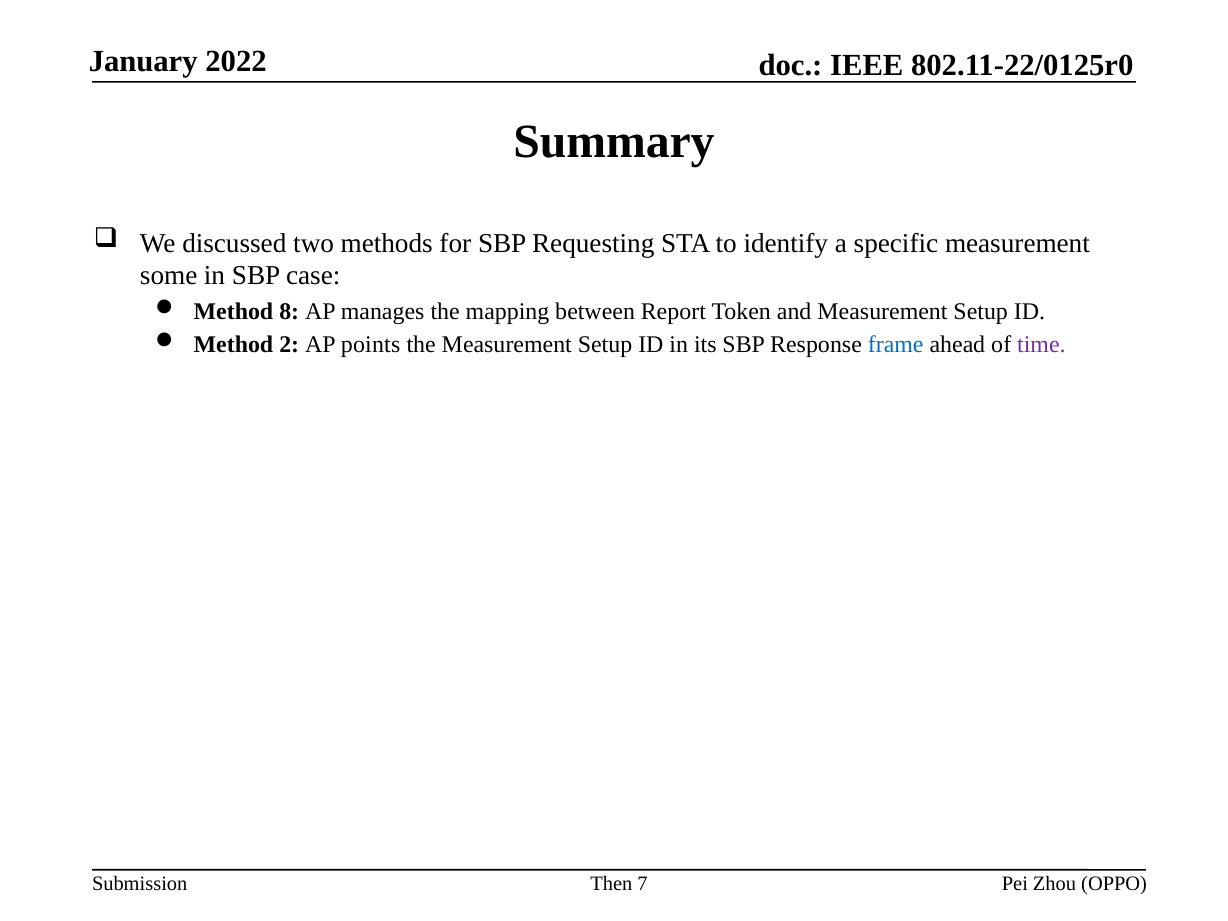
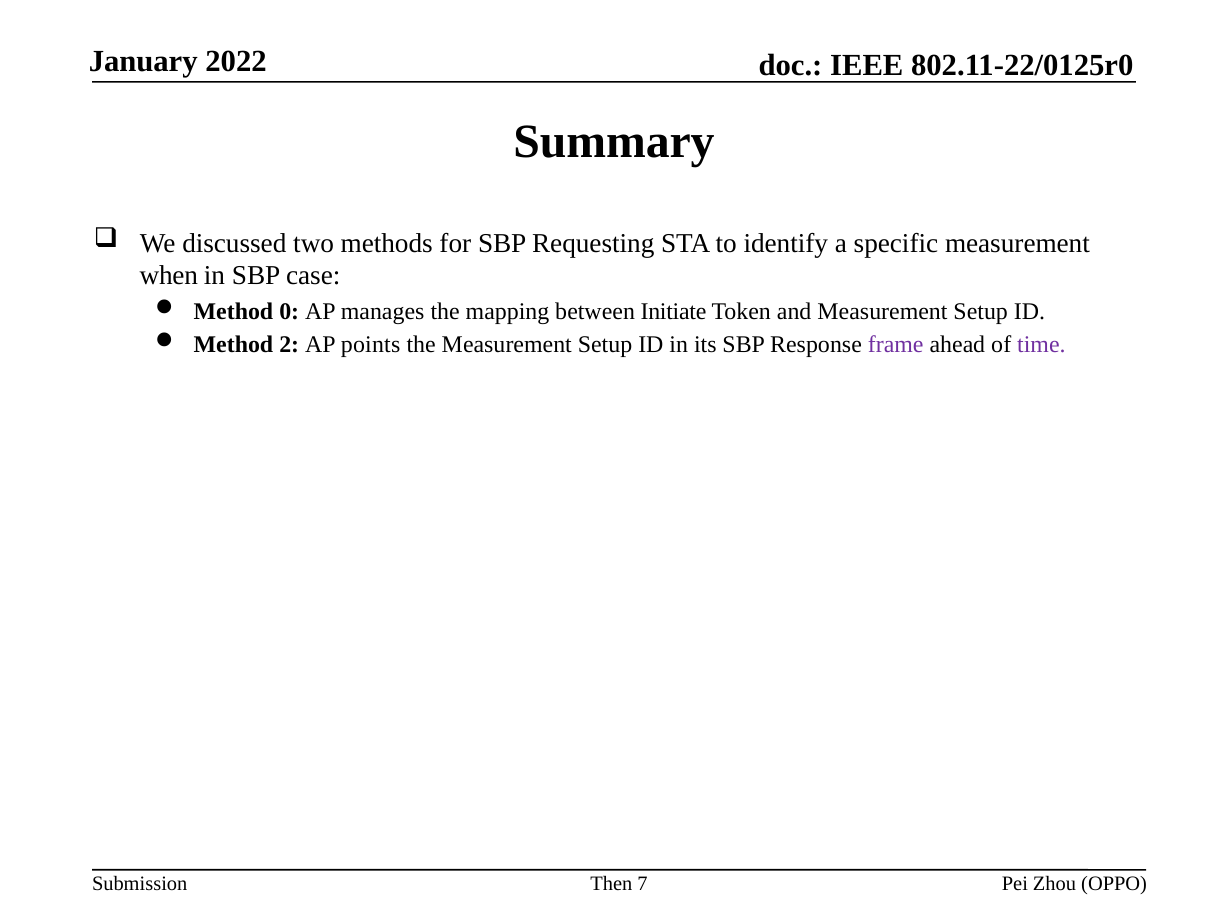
some: some -> when
8: 8 -> 0
Report: Report -> Initiate
frame colour: blue -> purple
